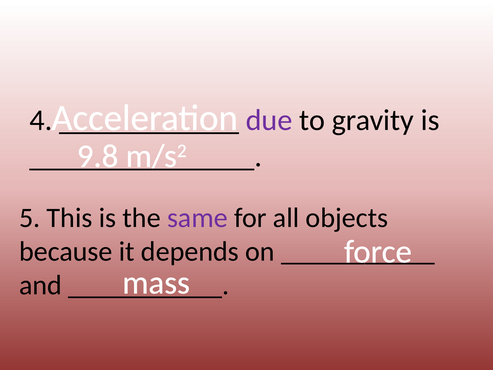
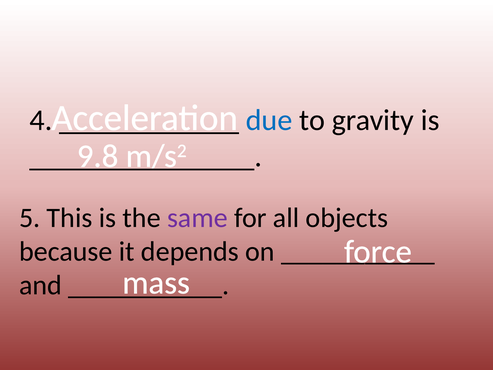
due colour: purple -> blue
